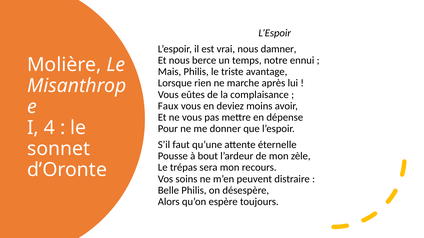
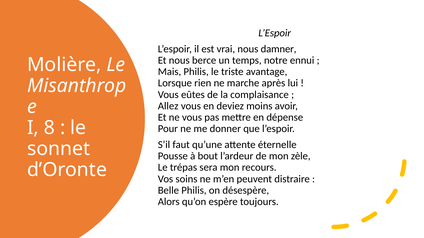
Faux: Faux -> Allez
4: 4 -> 8
